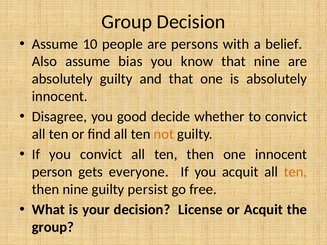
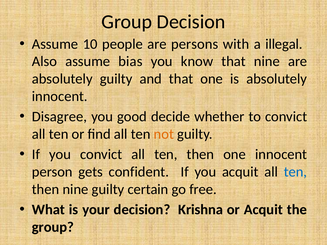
belief: belief -> illegal
everyone: everyone -> confident
ten at (295, 172) colour: orange -> blue
persist: persist -> certain
License: License -> Krishna
